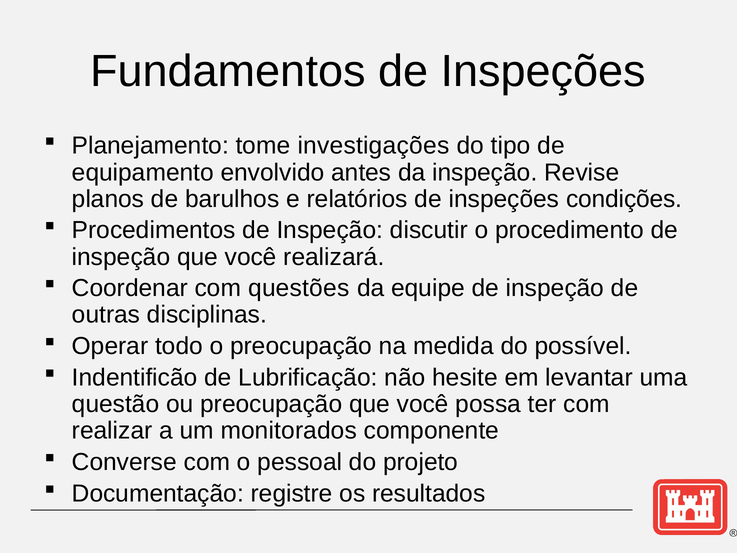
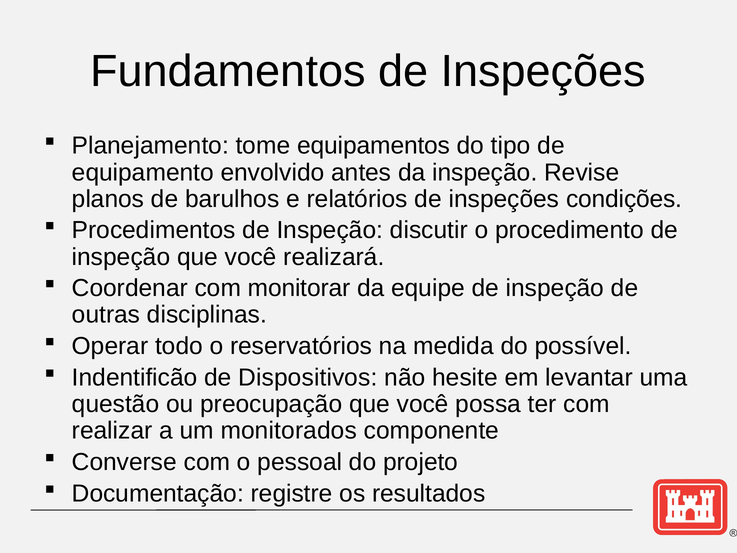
investigações: investigações -> equipamentos
questões: questões -> monitorar
o preocupação: preocupação -> reservatórios
Lubrificação: Lubrificação -> Dispositivos
